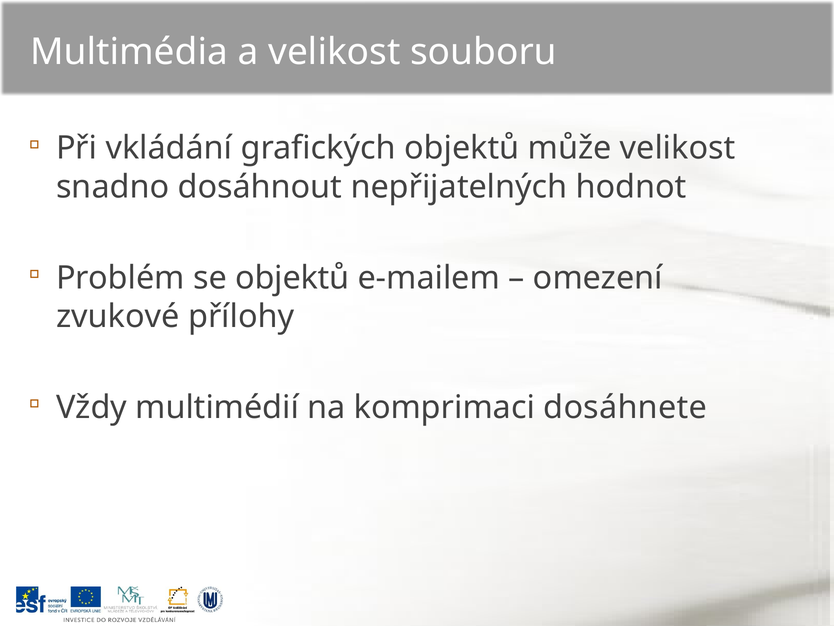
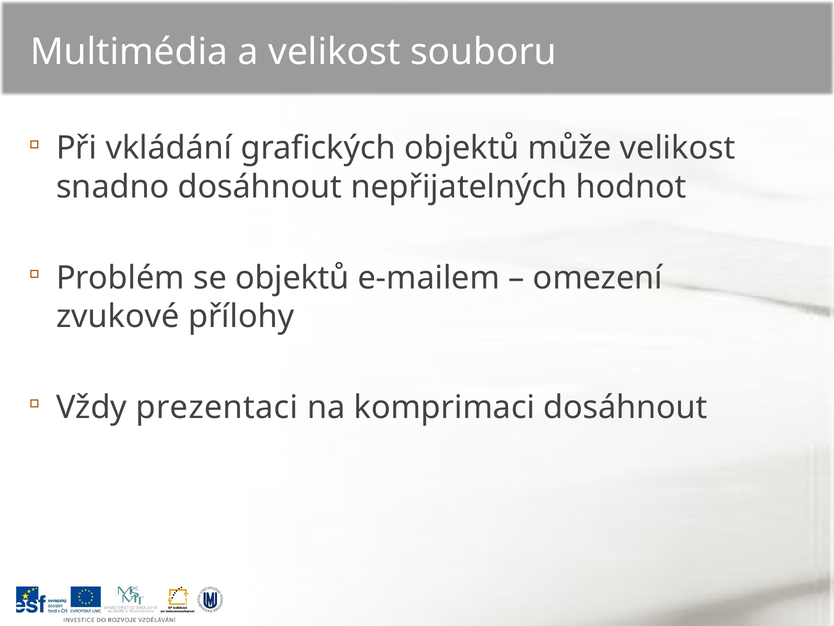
multimédií: multimédií -> prezentaci
komprimaci dosáhnete: dosáhnete -> dosáhnout
